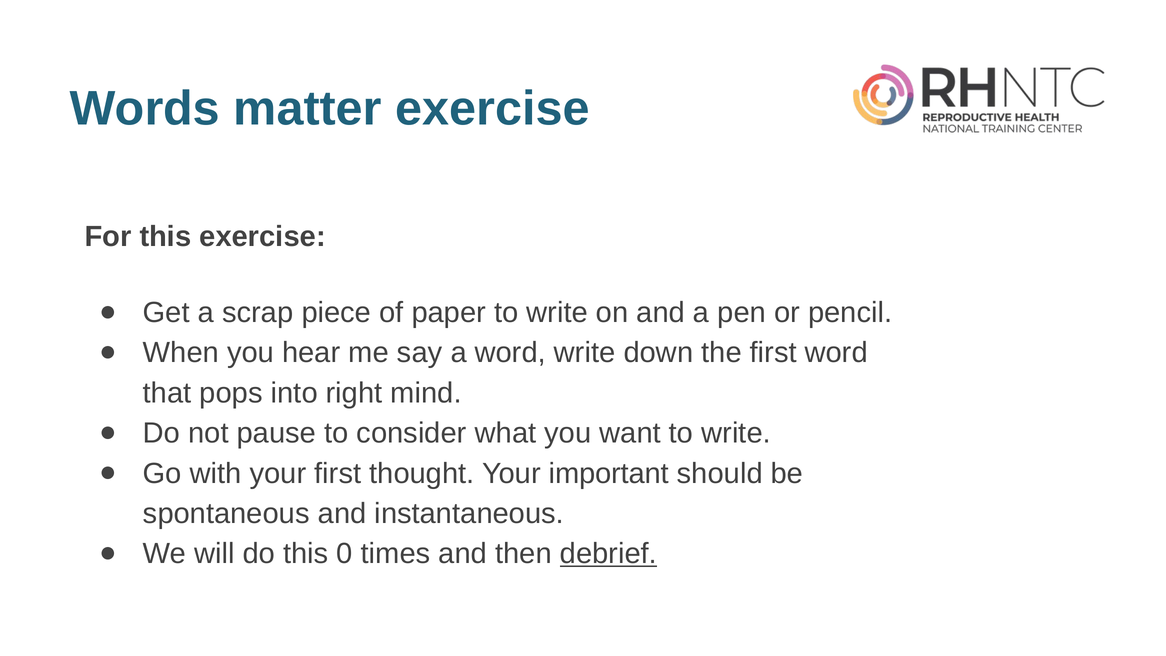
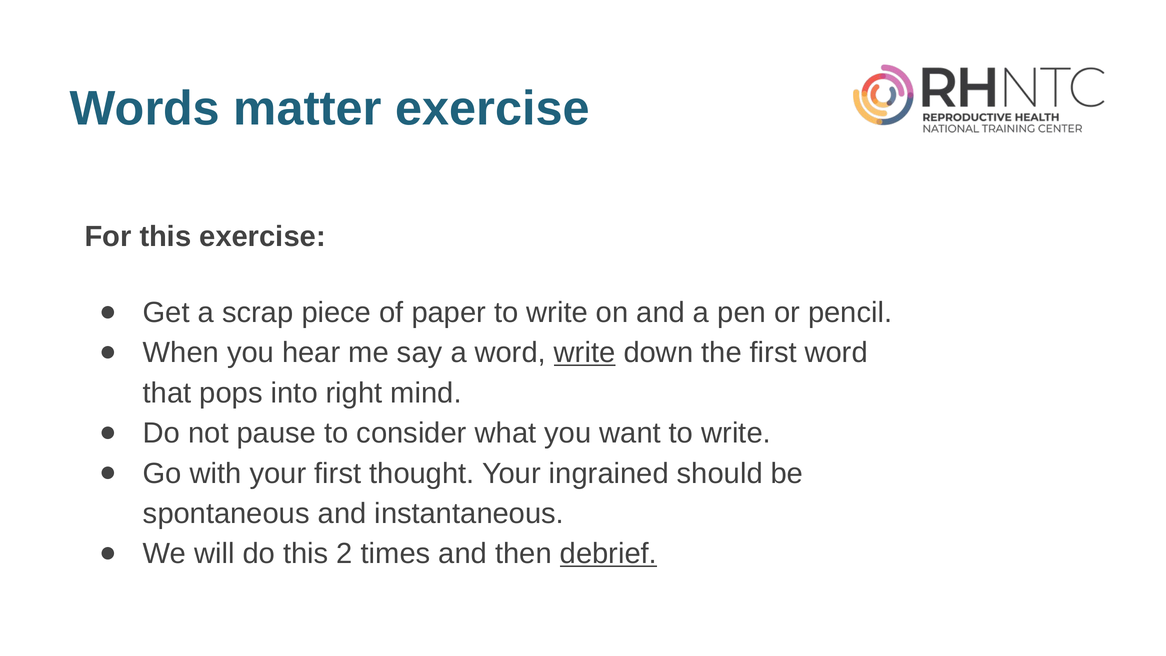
write at (585, 353) underline: none -> present
important: important -> ingrained
0: 0 -> 2
